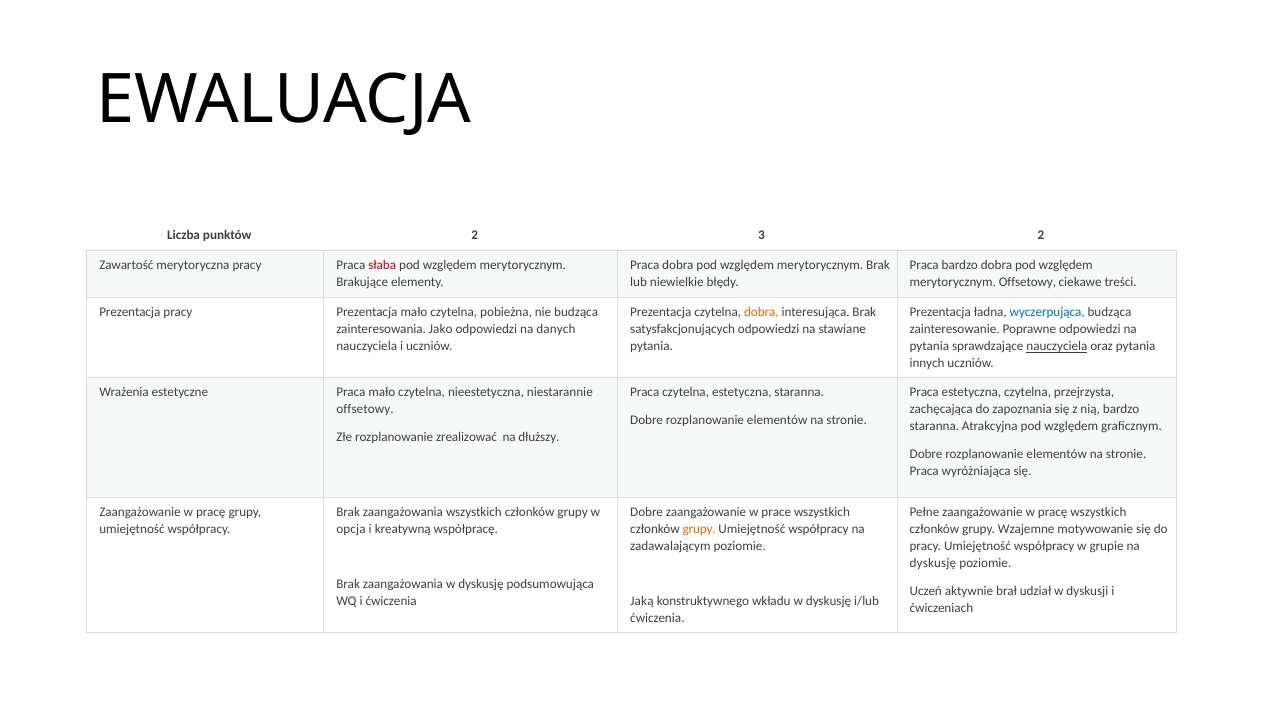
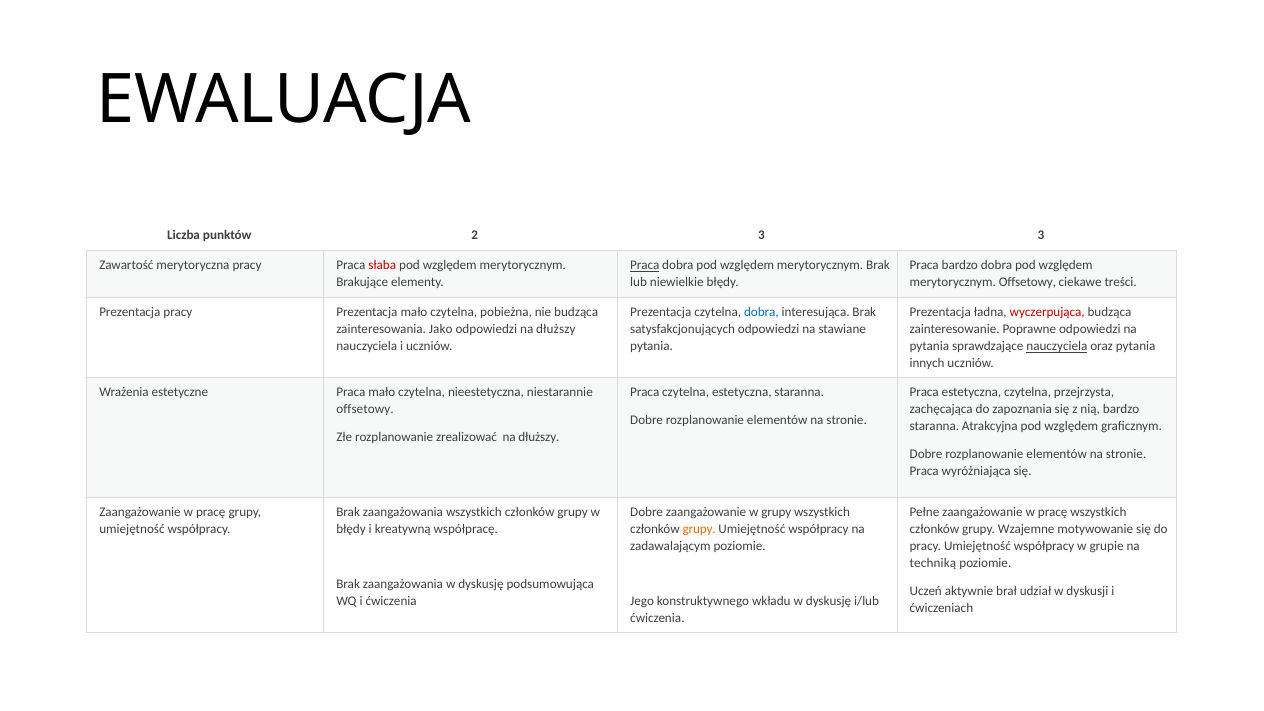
3 2: 2 -> 3
Praca at (645, 265) underline: none -> present
dobra at (761, 313) colour: orange -> blue
wyczerpująca colour: blue -> red
odpowiedzi na danych: danych -> dłuższy
w prace: prace -> grupy
opcja at (351, 530): opcja -> błędy
dyskusję at (933, 563): dyskusję -> techniką
Jaką: Jaką -> Jego
